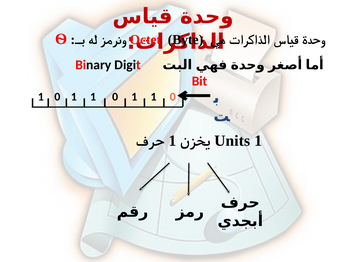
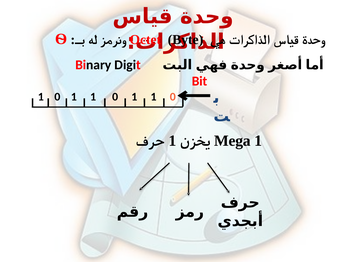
Units: Units -> Mega
